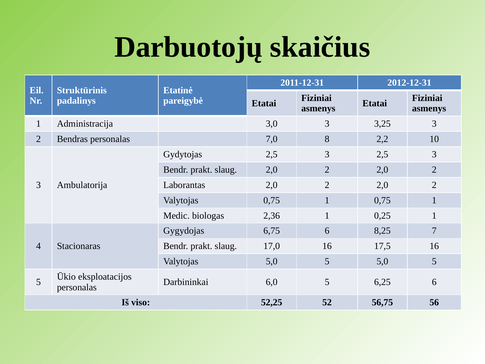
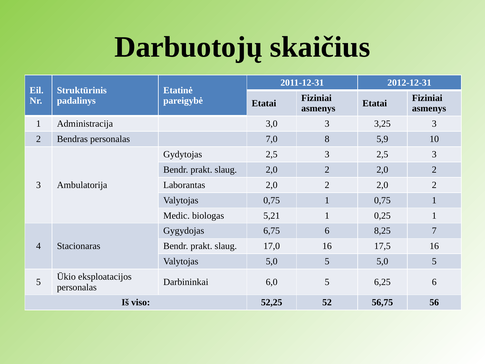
2,2: 2,2 -> 5,9
2,36: 2,36 -> 5,21
